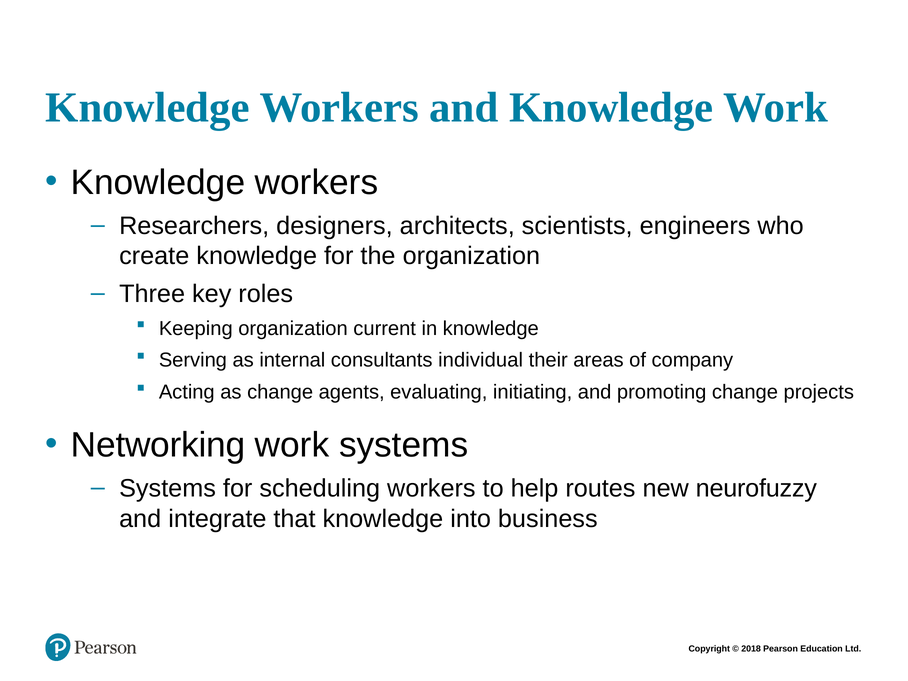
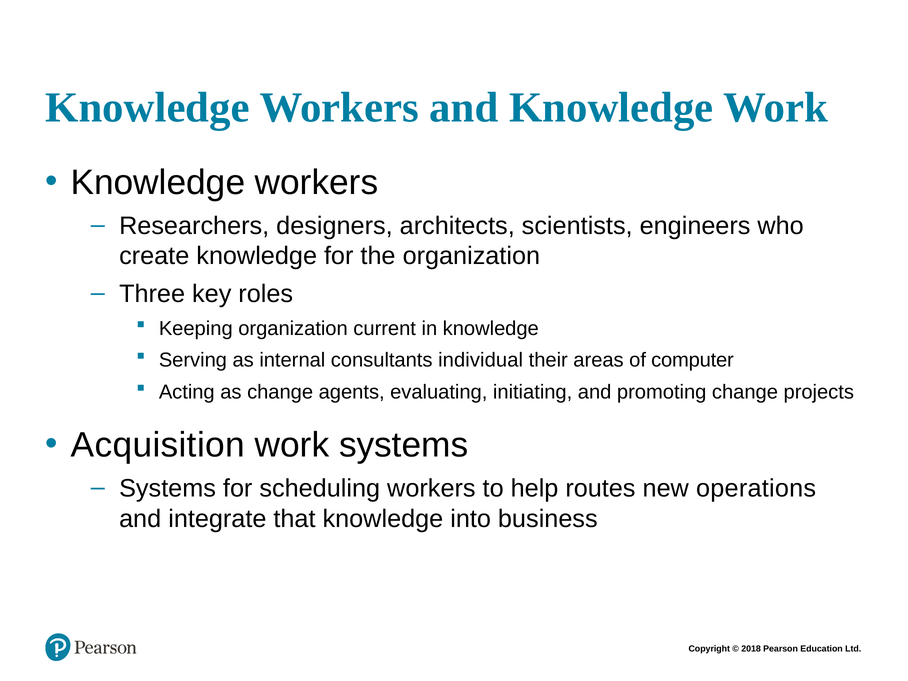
company: company -> computer
Networking: Networking -> Acquisition
neurofuzzy: neurofuzzy -> operations
